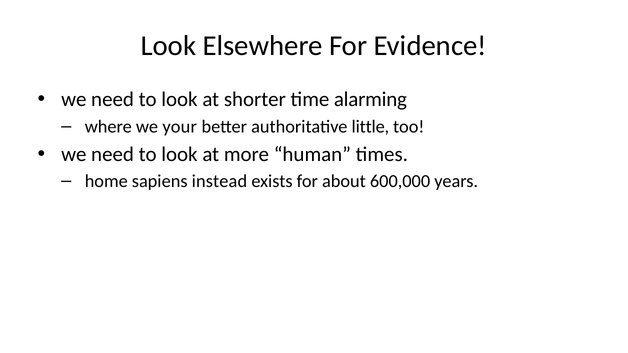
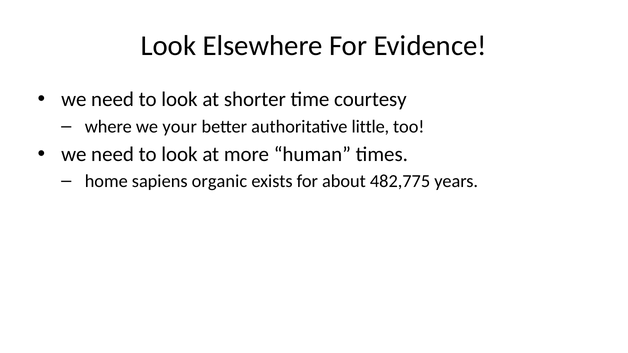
alarming: alarming -> courtesy
instead: instead -> organic
600,000: 600,000 -> 482,775
